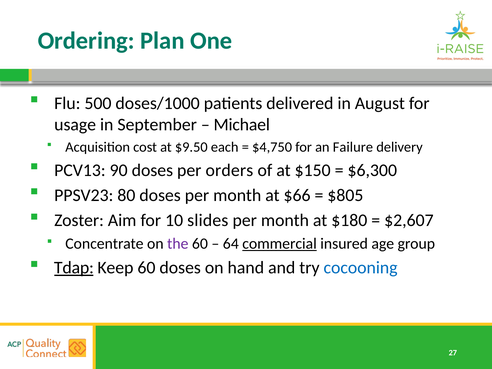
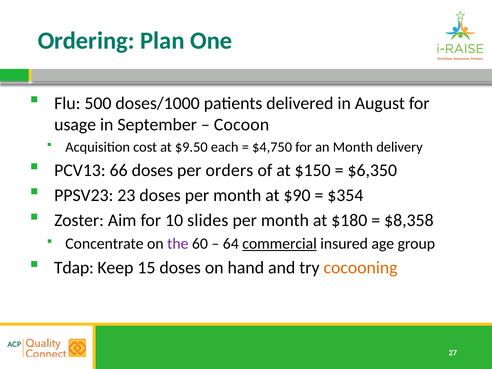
Michael: Michael -> Cocoon
an Failure: Failure -> Month
90: 90 -> 66
$6,300: $6,300 -> $6,350
80: 80 -> 23
$66: $66 -> $90
$805: $805 -> $354
$2,607: $2,607 -> $8,358
Tdap underline: present -> none
Keep 60: 60 -> 15
cocooning colour: blue -> orange
